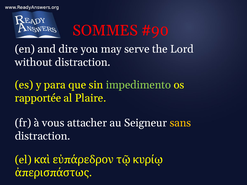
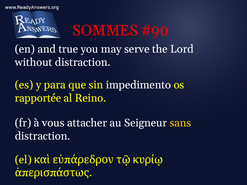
dire: dire -> true
impedimento colour: light green -> white
Plaire: Plaire -> Reino
